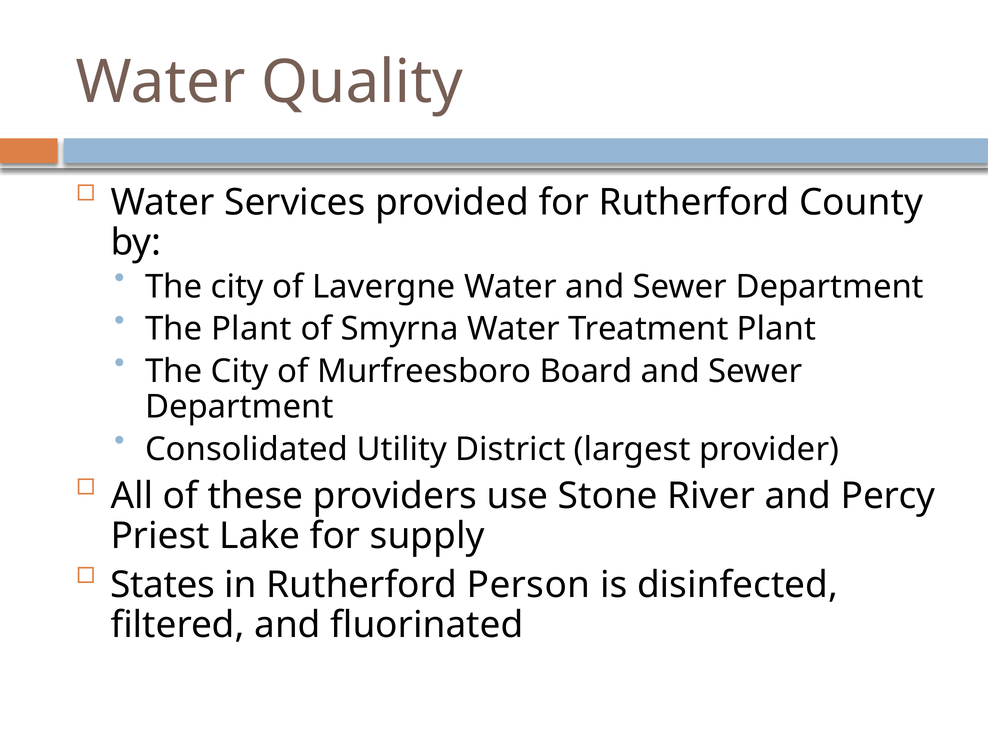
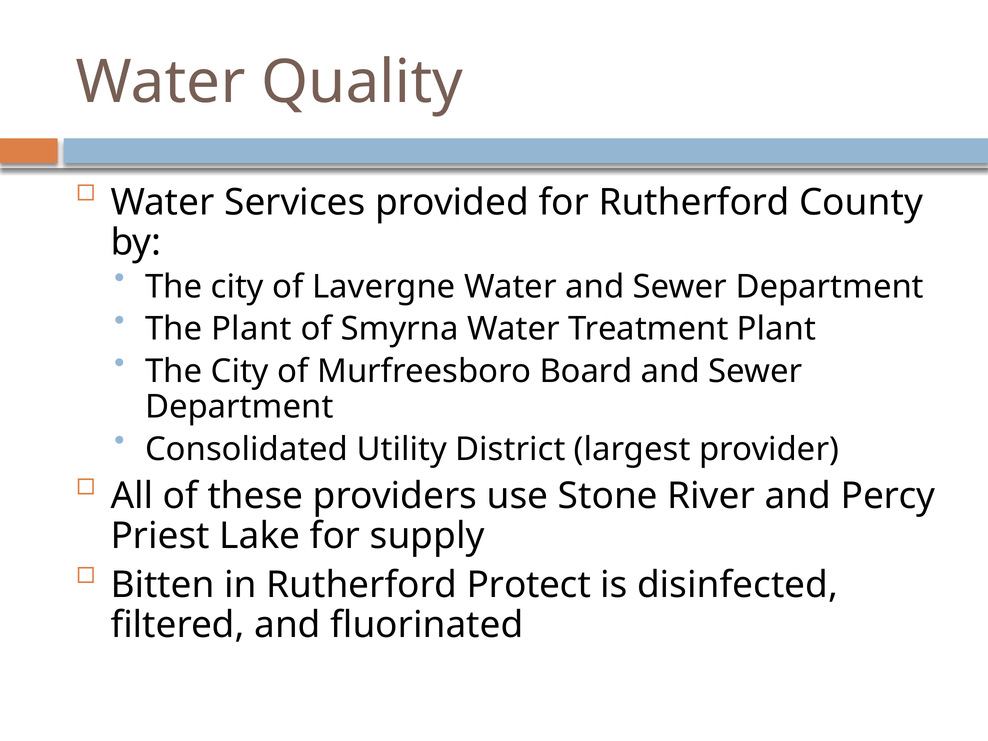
States: States -> Bitten
Person: Person -> Protect
